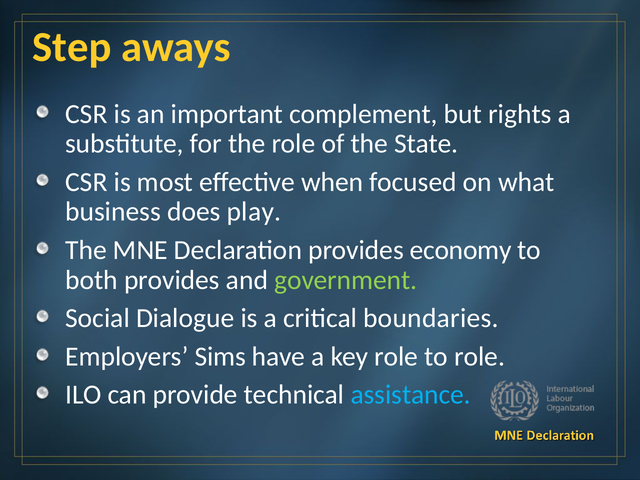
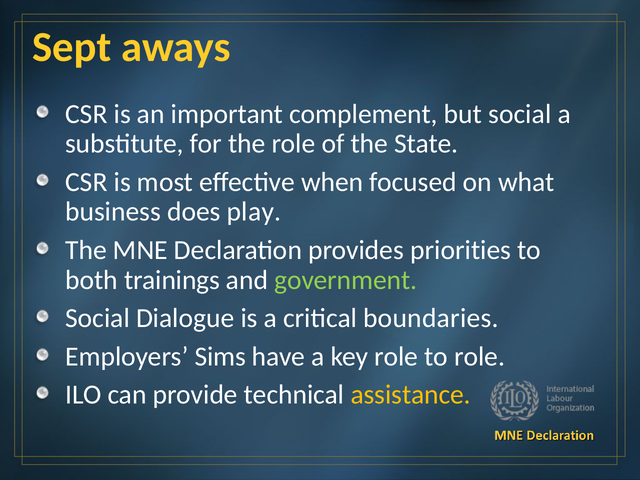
Step: Step -> Sept
but rights: rights -> social
economy: economy -> priorities
both provides: provides -> trainings
assistance colour: light blue -> yellow
